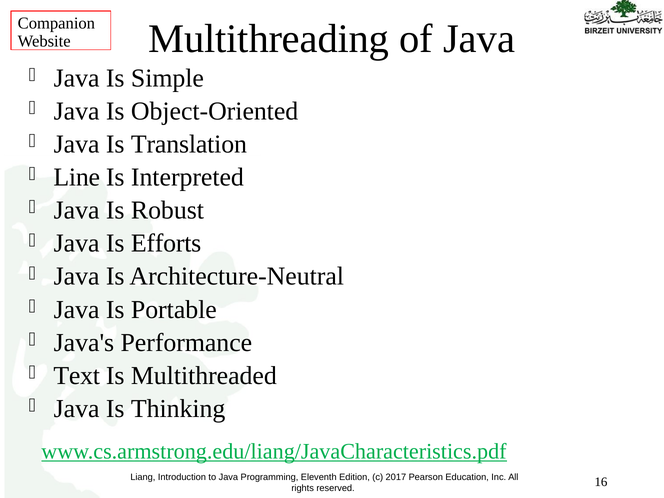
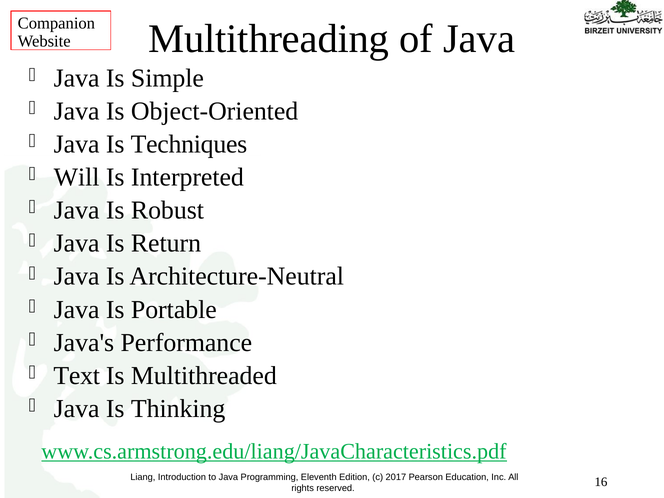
Translation: Translation -> Techniques
Line: Line -> Will
Efforts: Efforts -> Return
